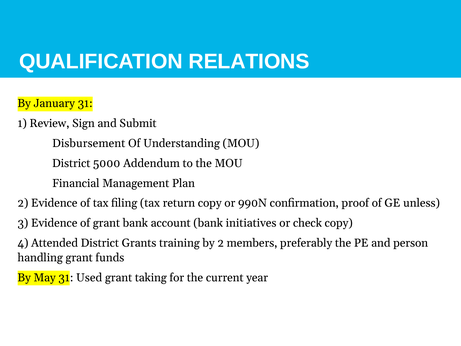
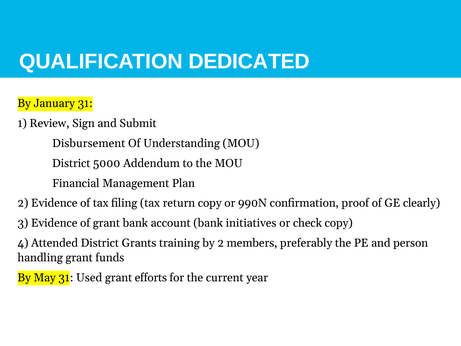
RELATIONS: RELATIONS -> DEDICATED
unless: unless -> clearly
taking: taking -> efforts
